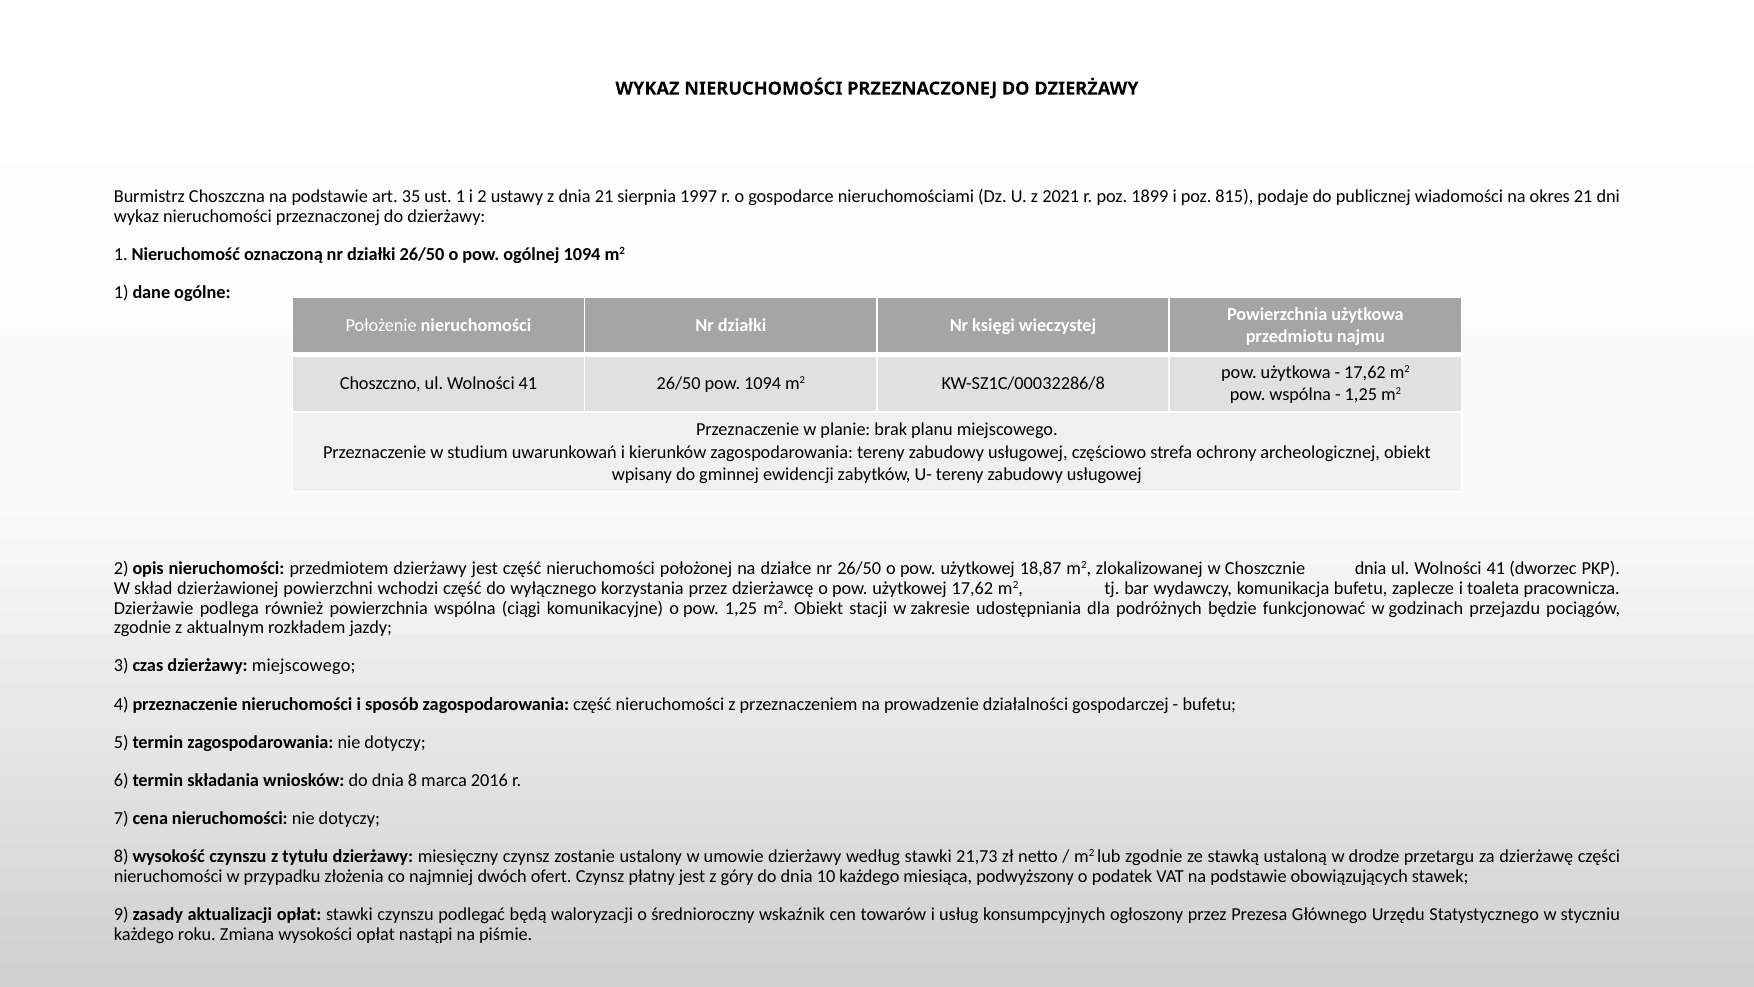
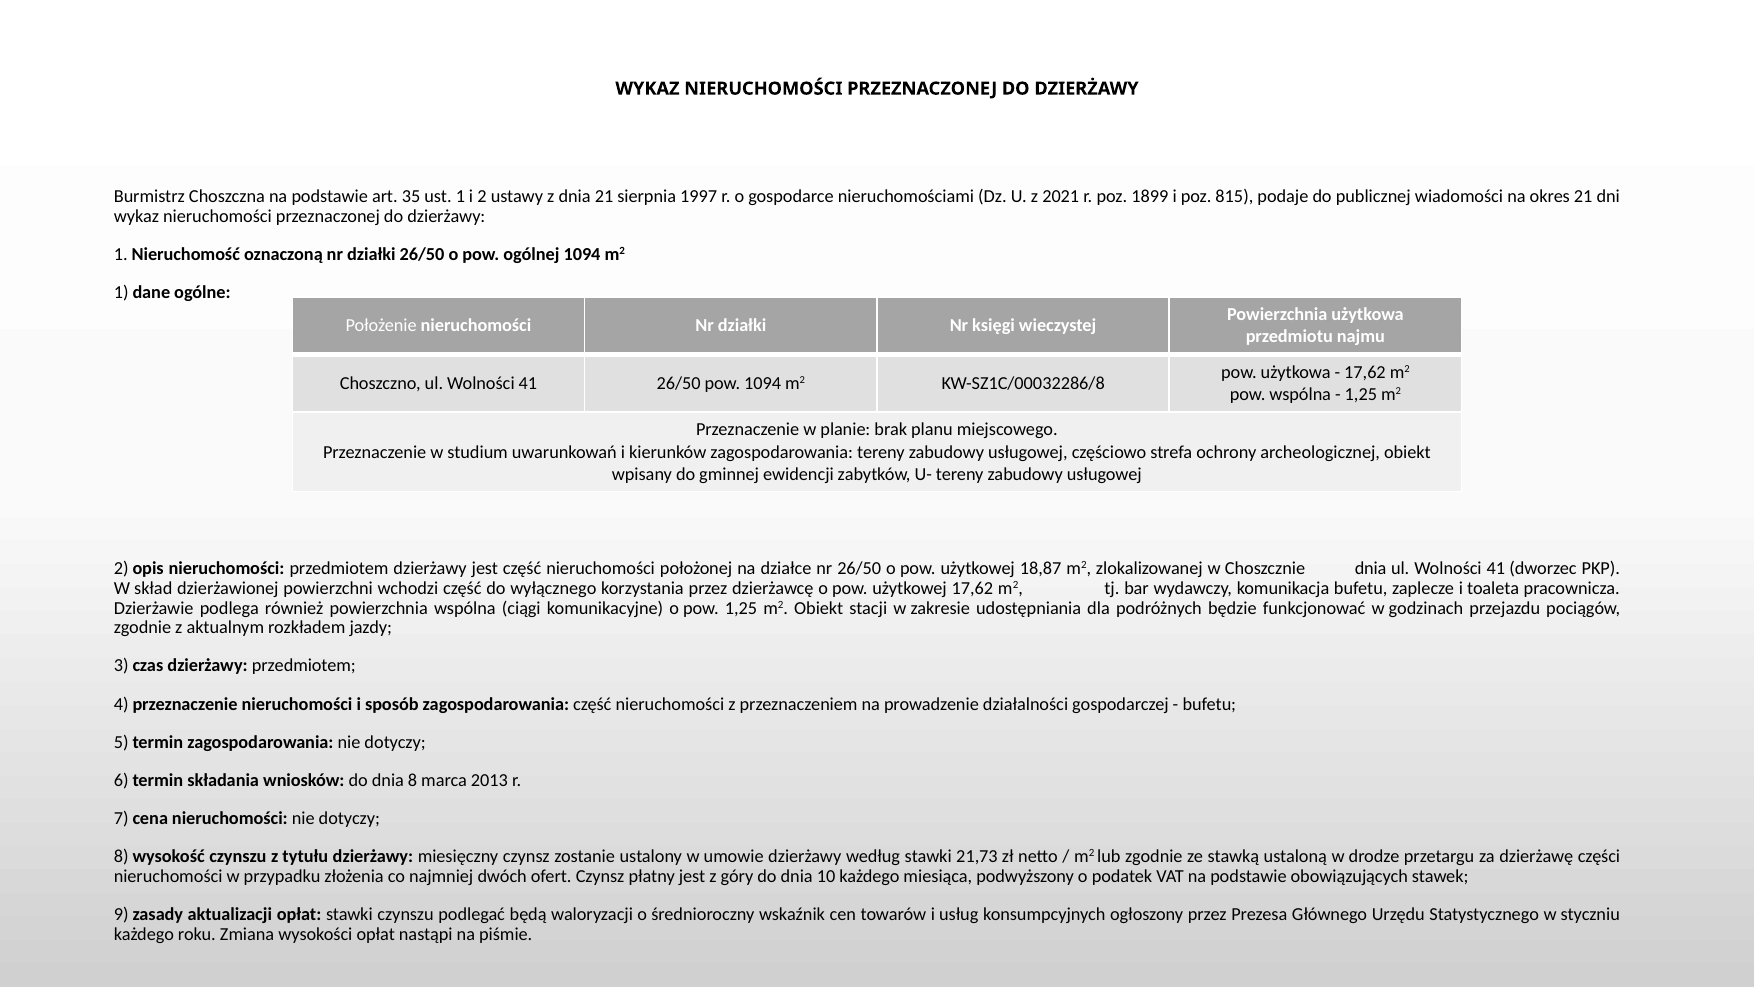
dzierżawy miejscowego: miejscowego -> przedmiotem
2016: 2016 -> 2013
